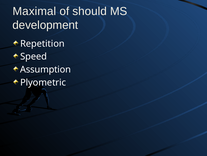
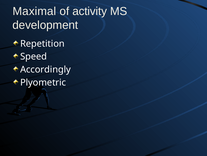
should: should -> activity
Assumption: Assumption -> Accordingly
